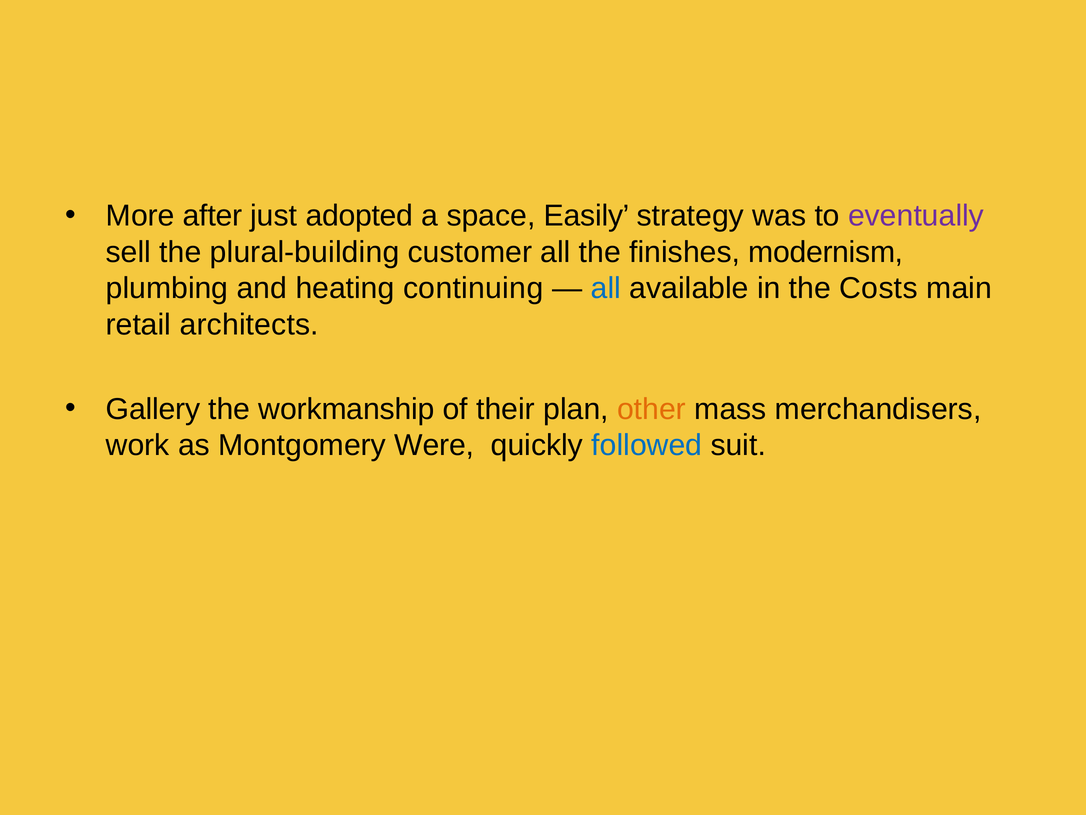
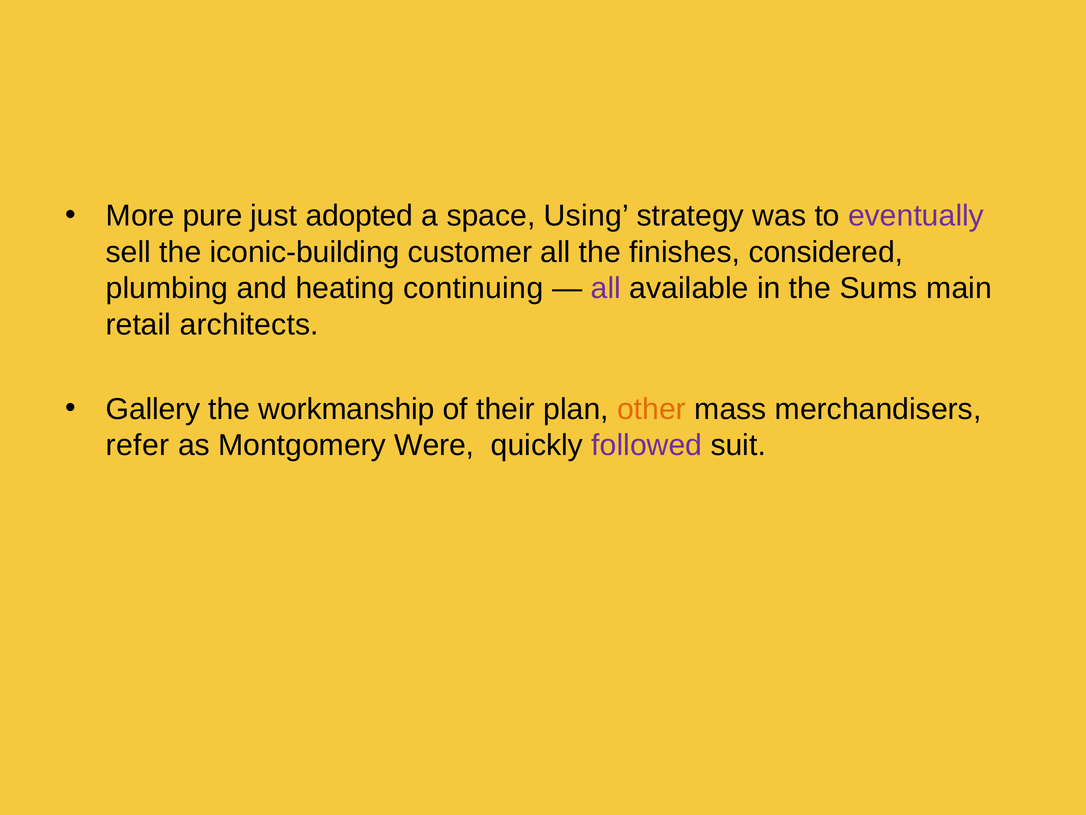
after: after -> pure
Easily: Easily -> Using
plural-building: plural-building -> iconic-building
modernism: modernism -> considered
all at (606, 288) colour: blue -> purple
Costs: Costs -> Sums
work: work -> refer
followed colour: blue -> purple
